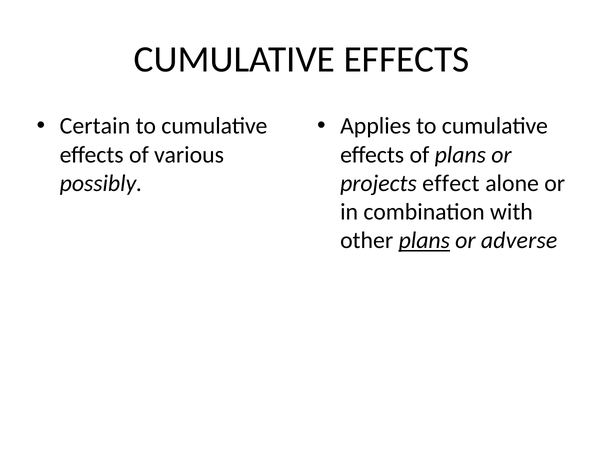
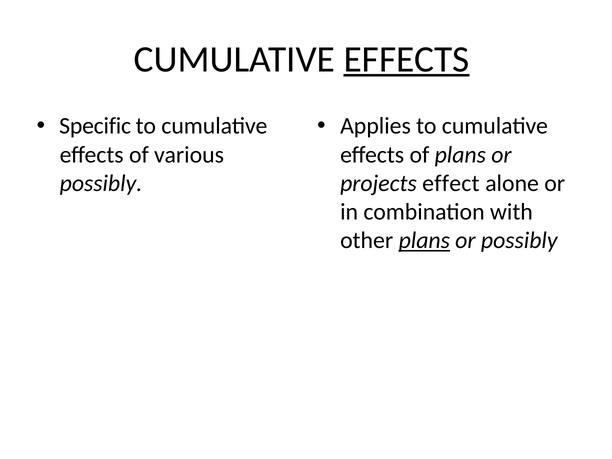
EFFECTS at (407, 59) underline: none -> present
Certain: Certain -> Specific
or adverse: adverse -> possibly
